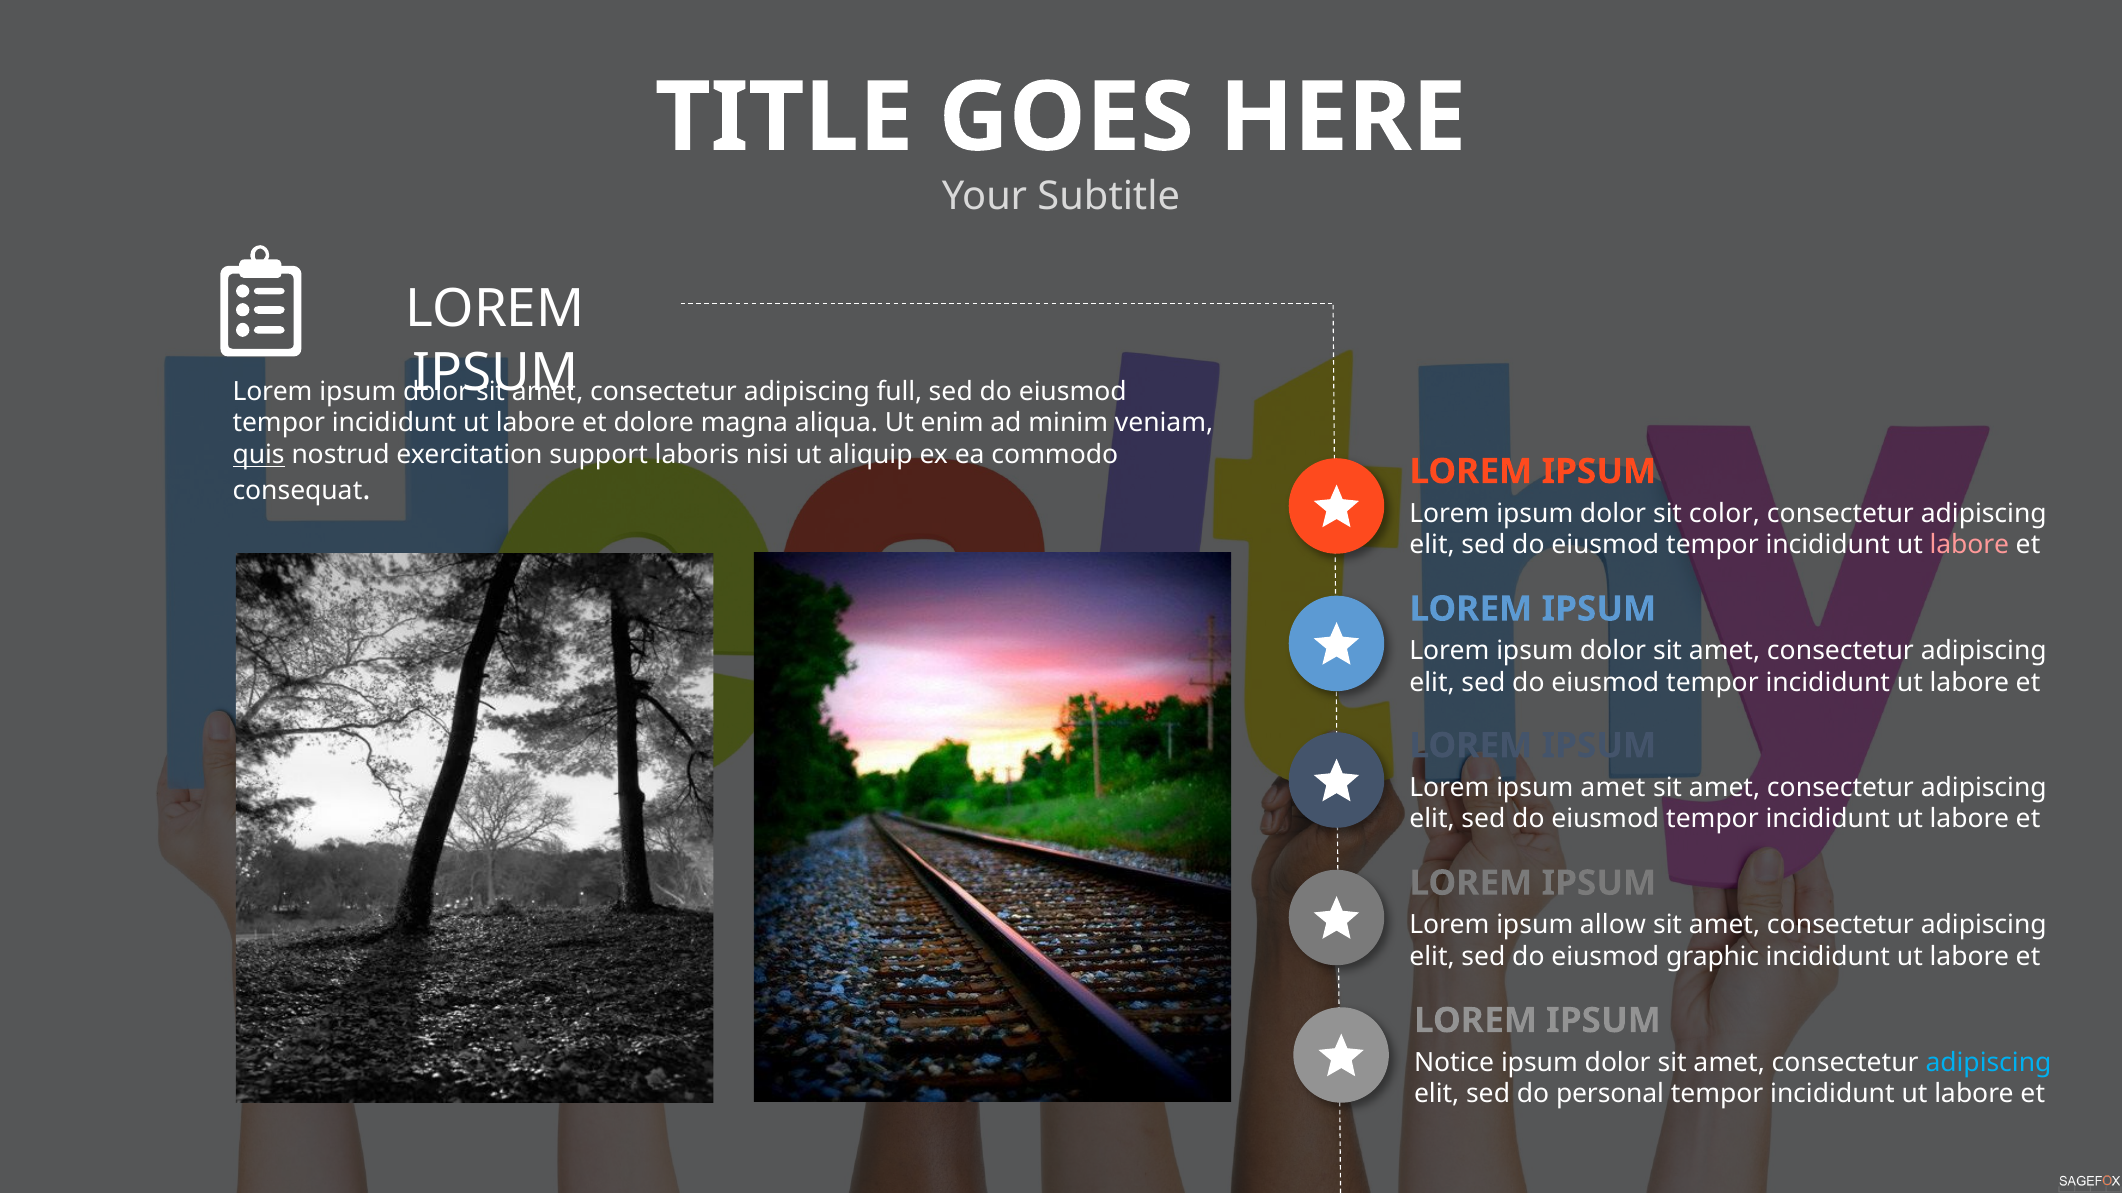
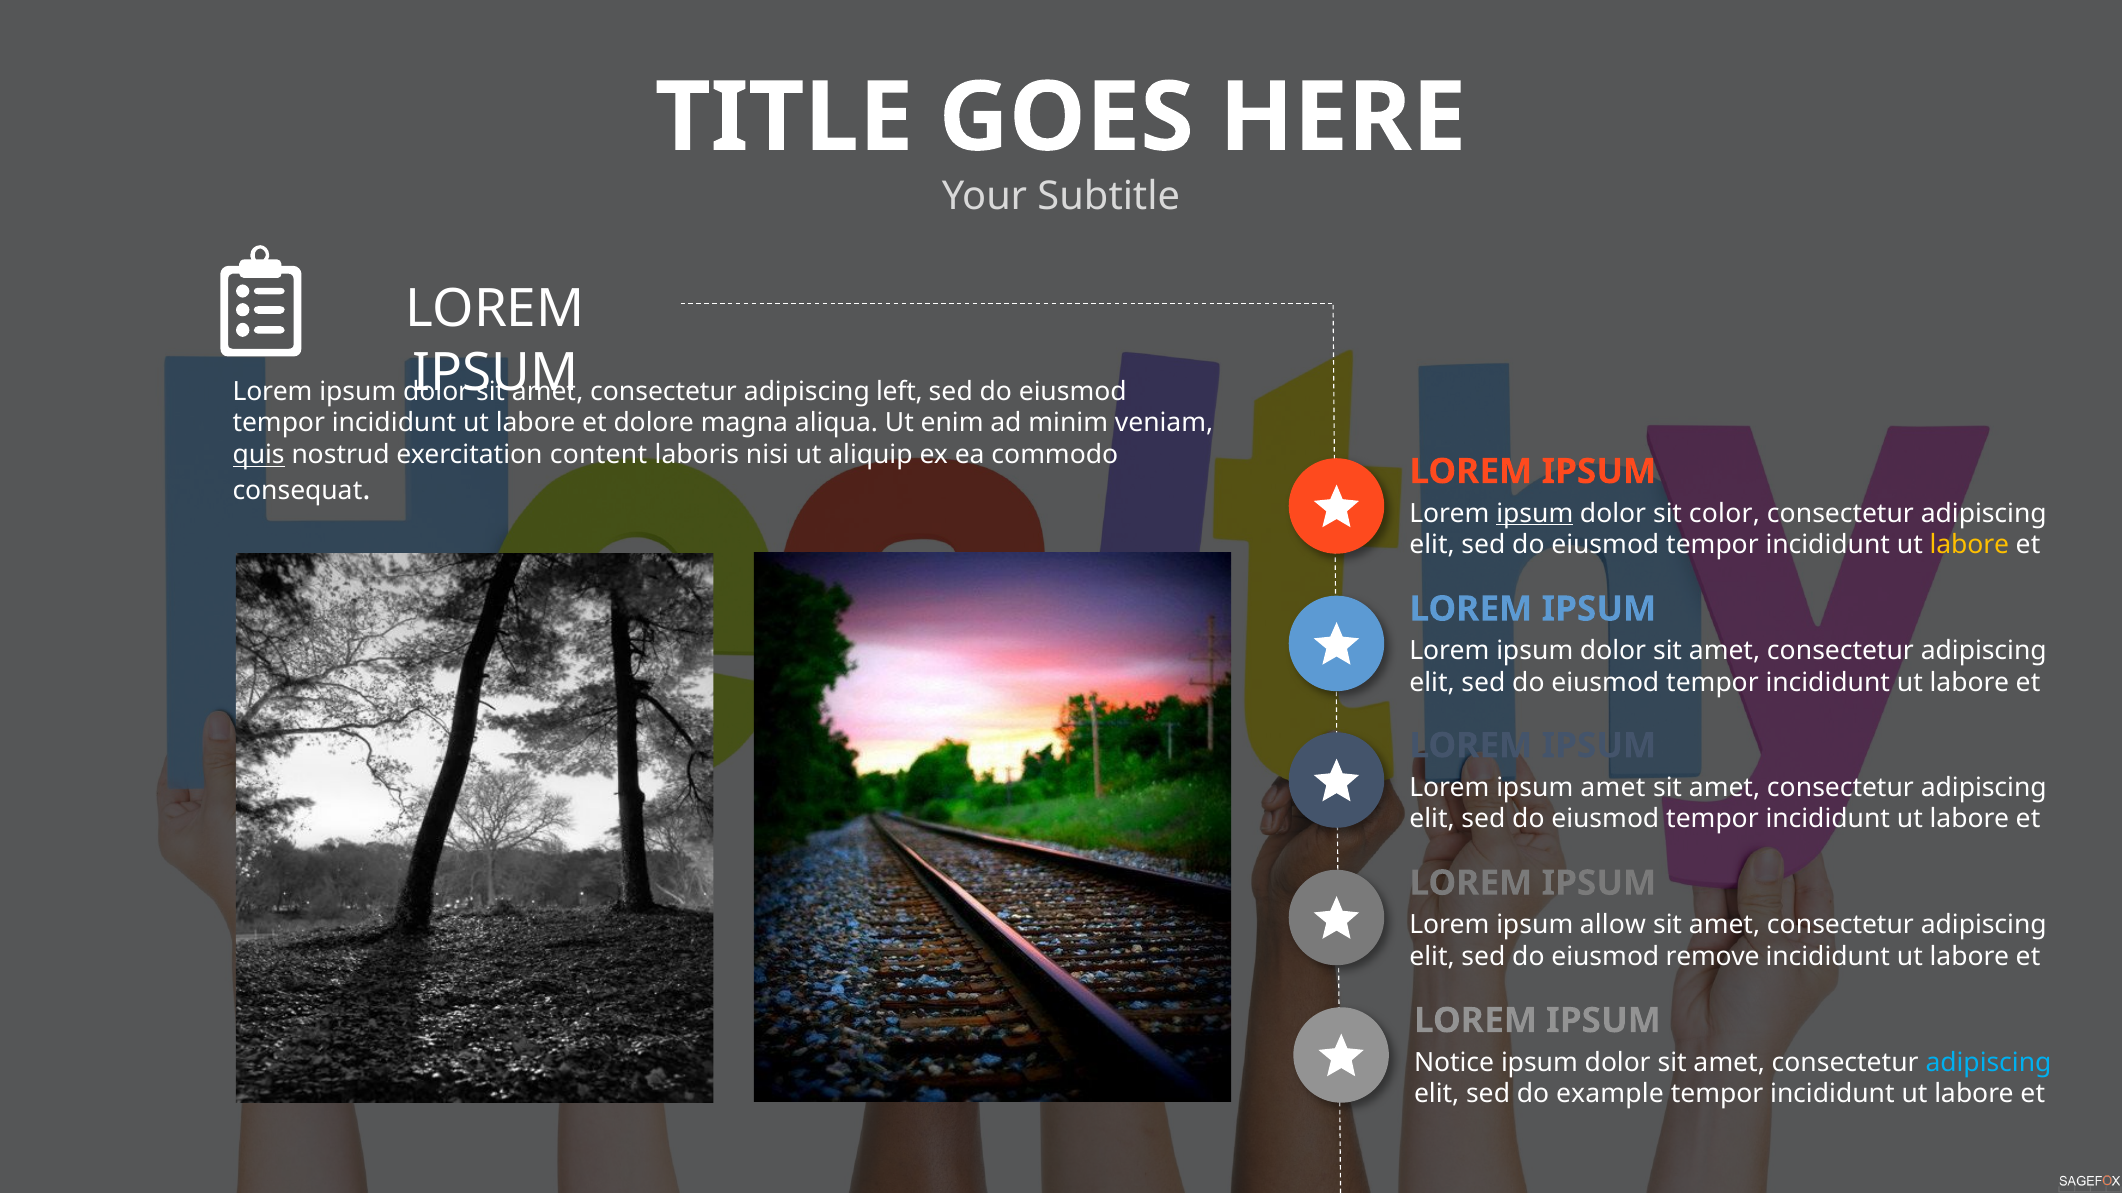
full: full -> left
support: support -> content
ipsum at (1535, 514) underline: none -> present
labore at (1969, 545) colour: pink -> yellow
graphic: graphic -> remove
personal: personal -> example
